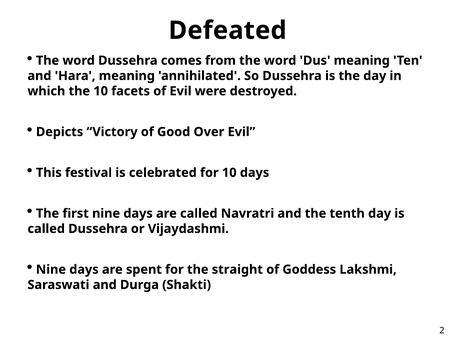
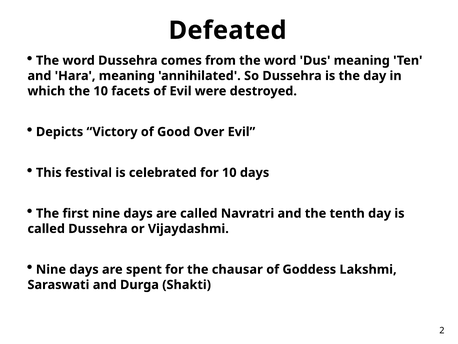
straight: straight -> chausar
